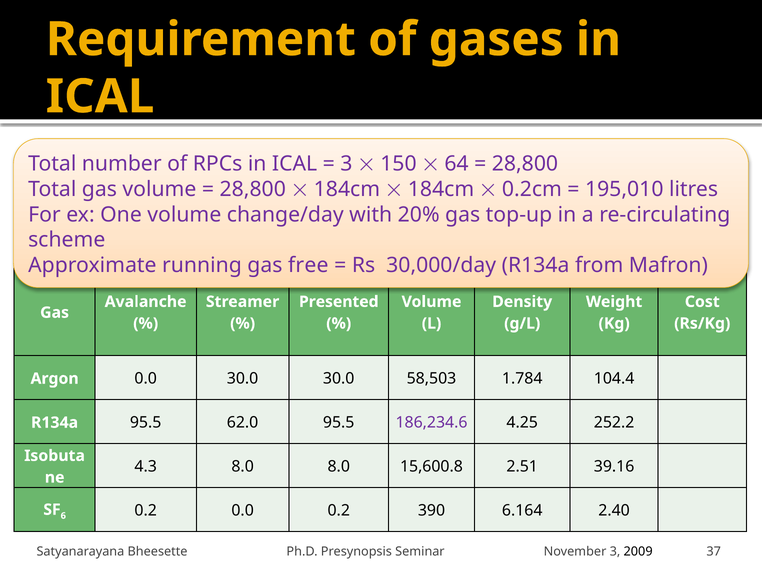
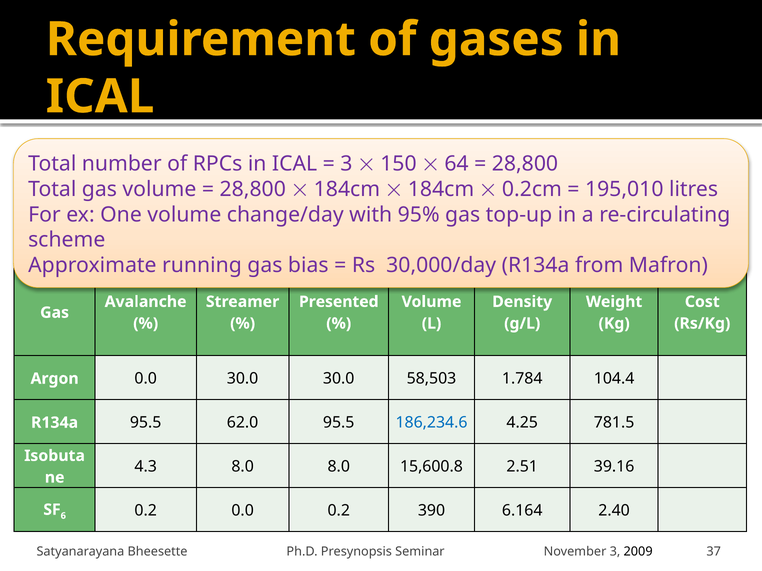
20%: 20% -> 95%
free: free -> bias
186,234.6 colour: purple -> blue
252.2: 252.2 -> 781.5
